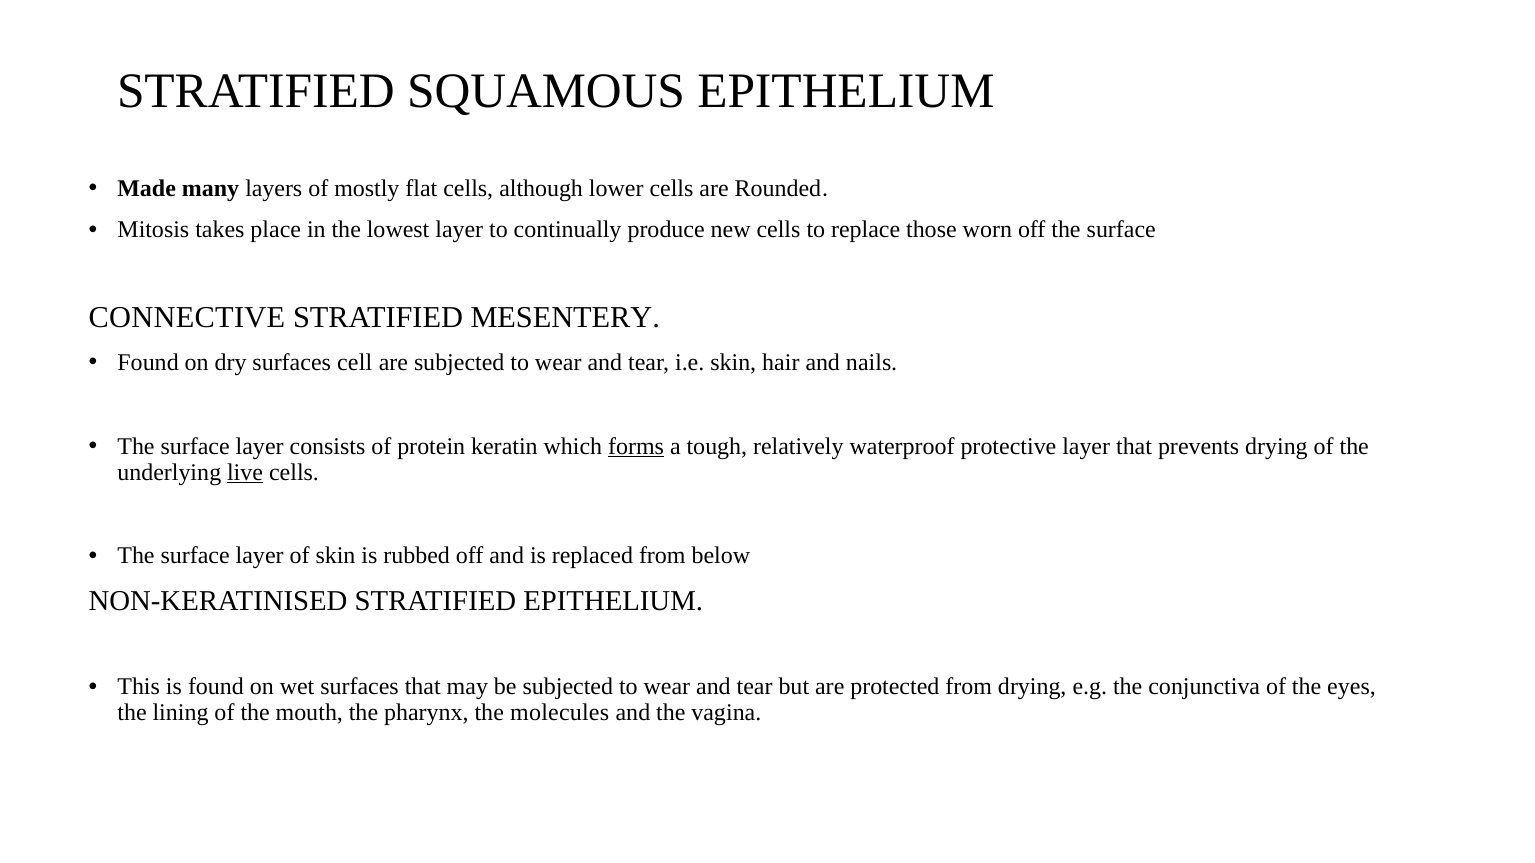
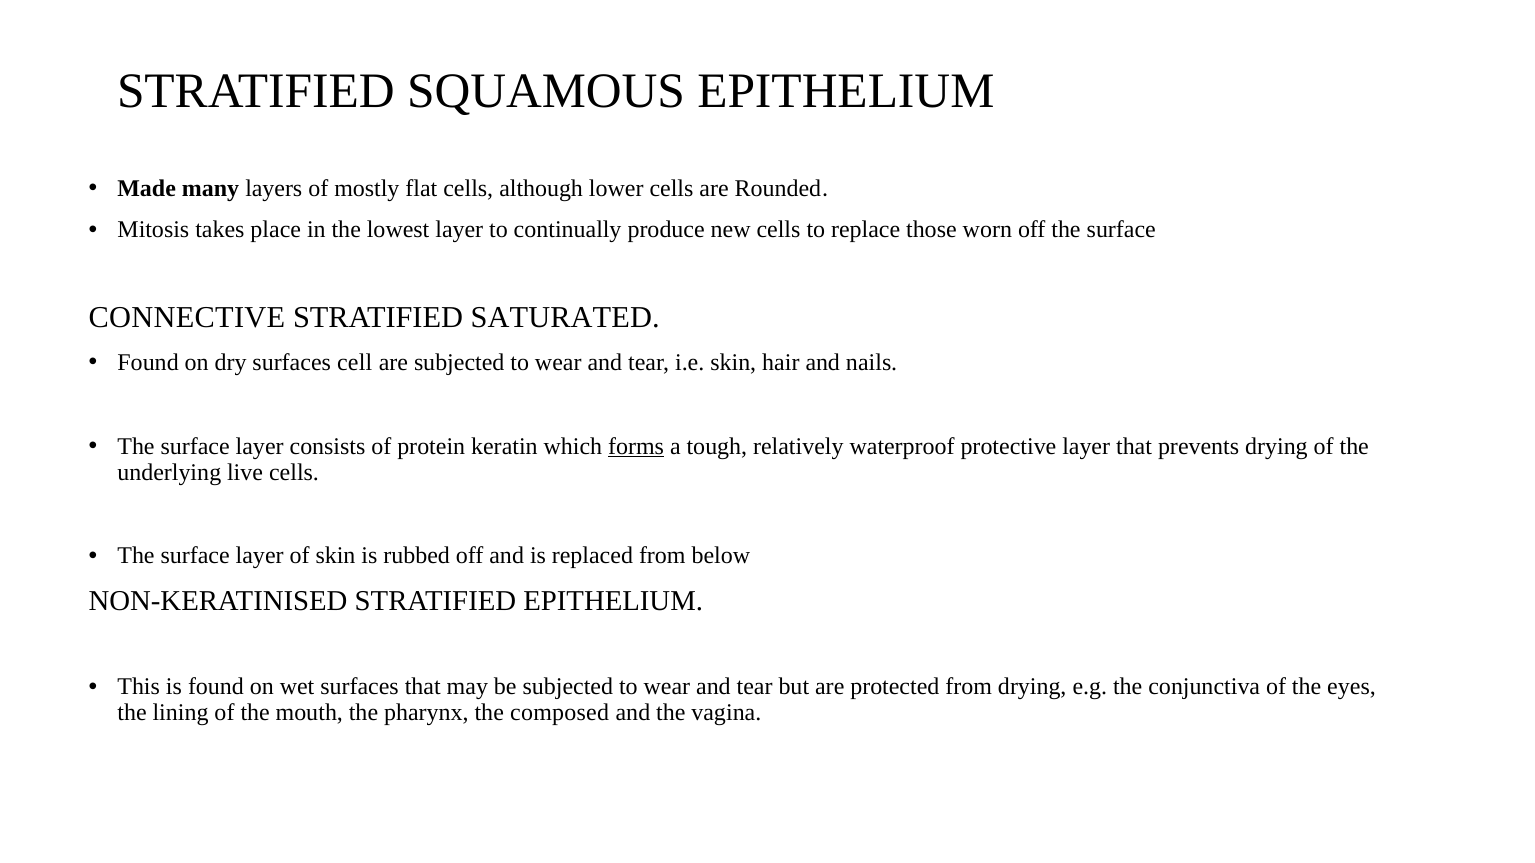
MESENTERY: MESENTERY -> SATURATED
live underline: present -> none
molecules: molecules -> composed
